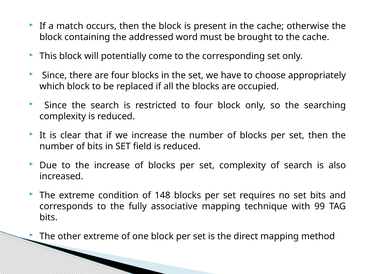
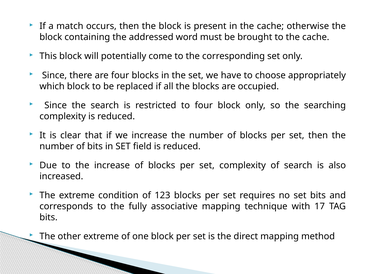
148: 148 -> 123
99: 99 -> 17
